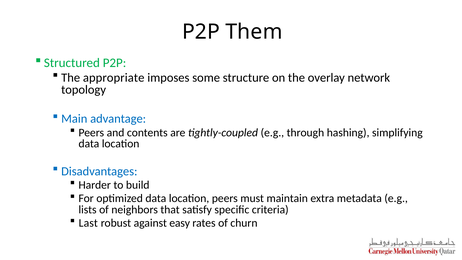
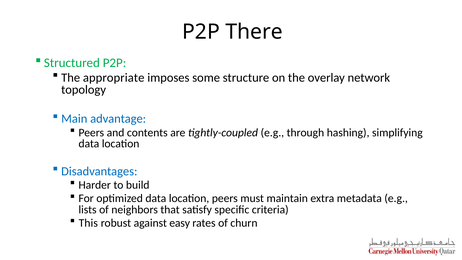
Them: Them -> There
Last: Last -> This
